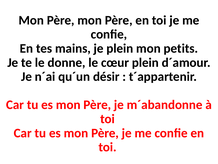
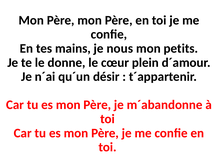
je plein: plein -> nous
